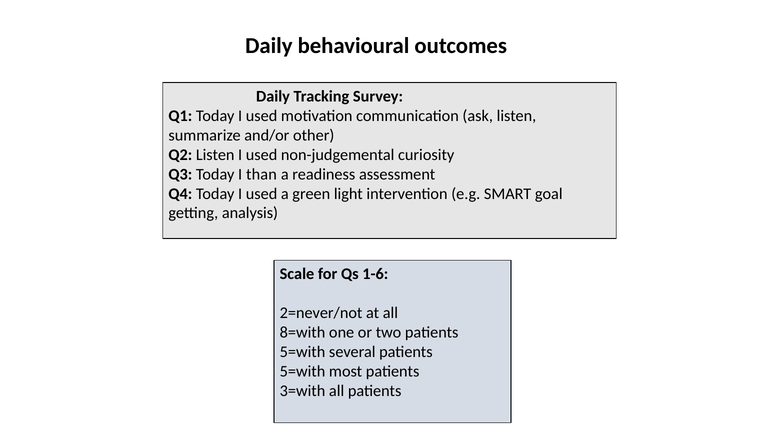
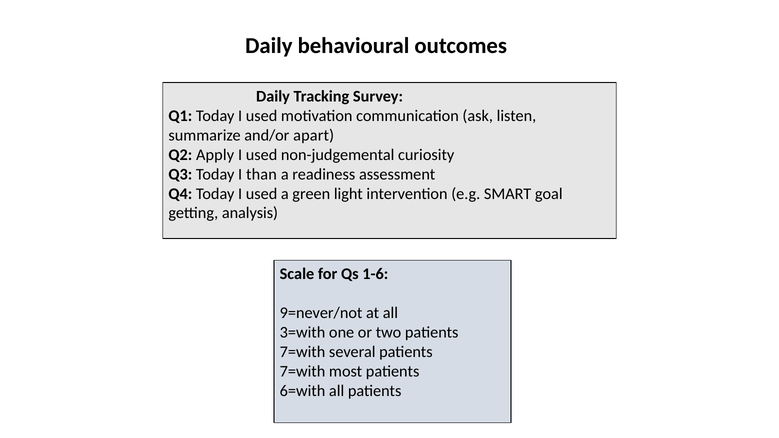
other: other -> apart
Q2 Listen: Listen -> Apply
2=never/not: 2=never/not -> 9=never/not
8=with: 8=with -> 3=with
5=with at (303, 352): 5=with -> 7=with
5=with at (303, 371): 5=with -> 7=with
3=with: 3=with -> 6=with
